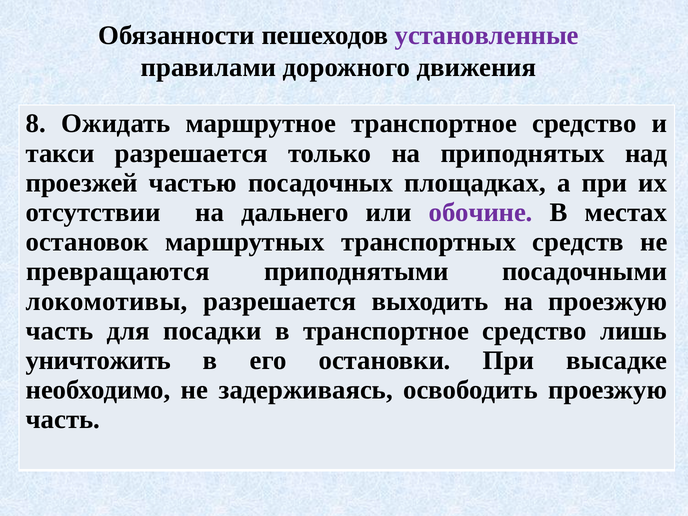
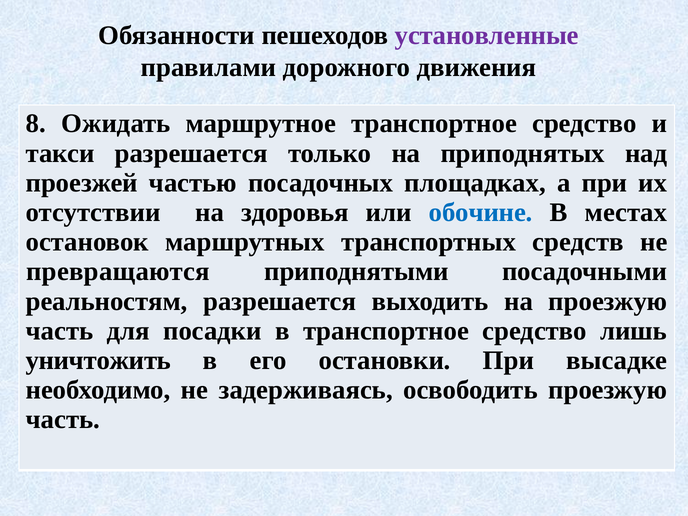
дальнего: дальнего -> здоровья
обочине colour: purple -> blue
локомотивы: локомотивы -> реальностям
